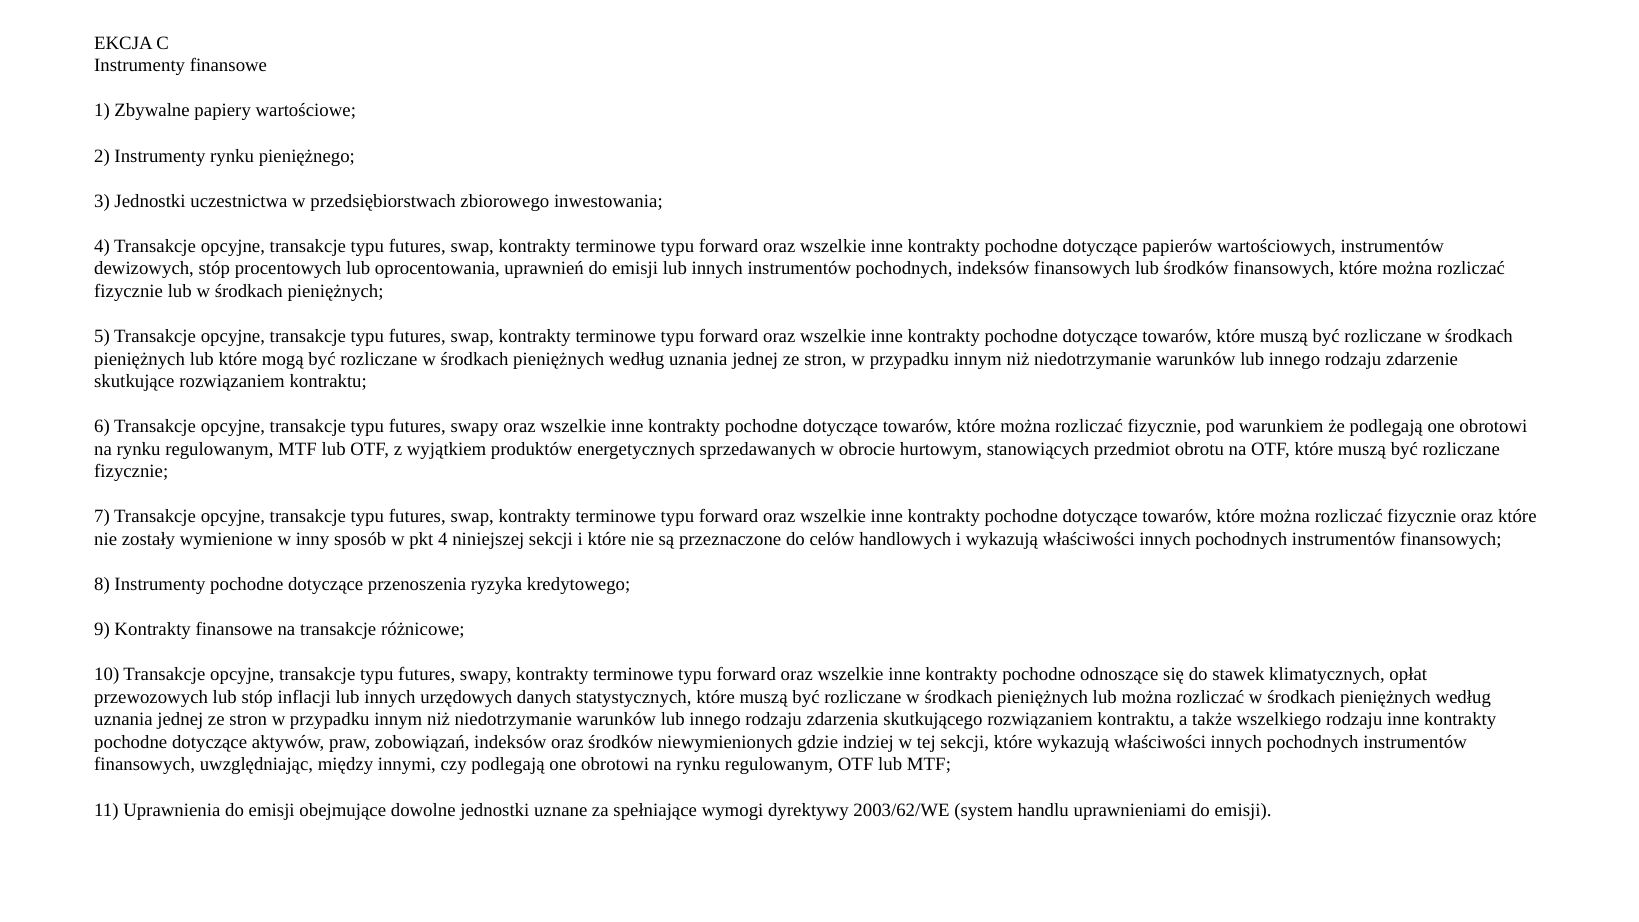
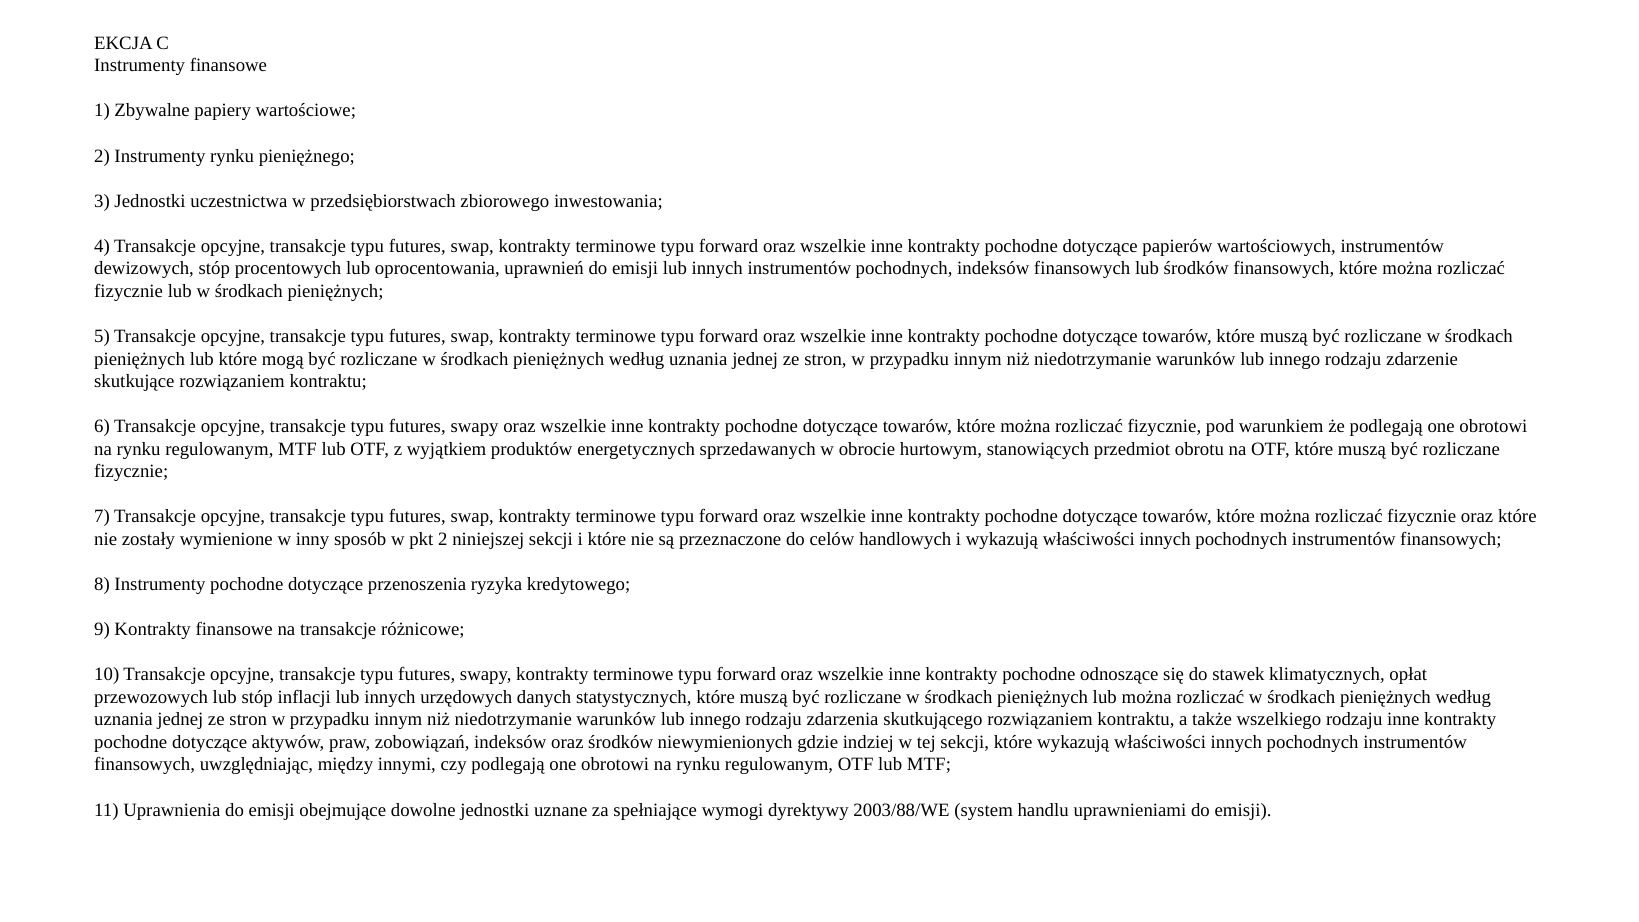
pkt 4: 4 -> 2
2003/62/WE: 2003/62/WE -> 2003/88/WE
